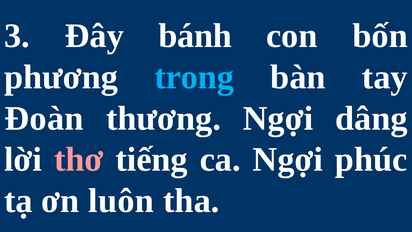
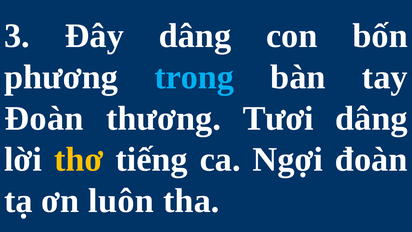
Đây bánh: bánh -> dâng
thương Ngợi: Ngợi -> Tươi
thơ colour: pink -> yellow
Ngợi phúc: phúc -> đoàn
